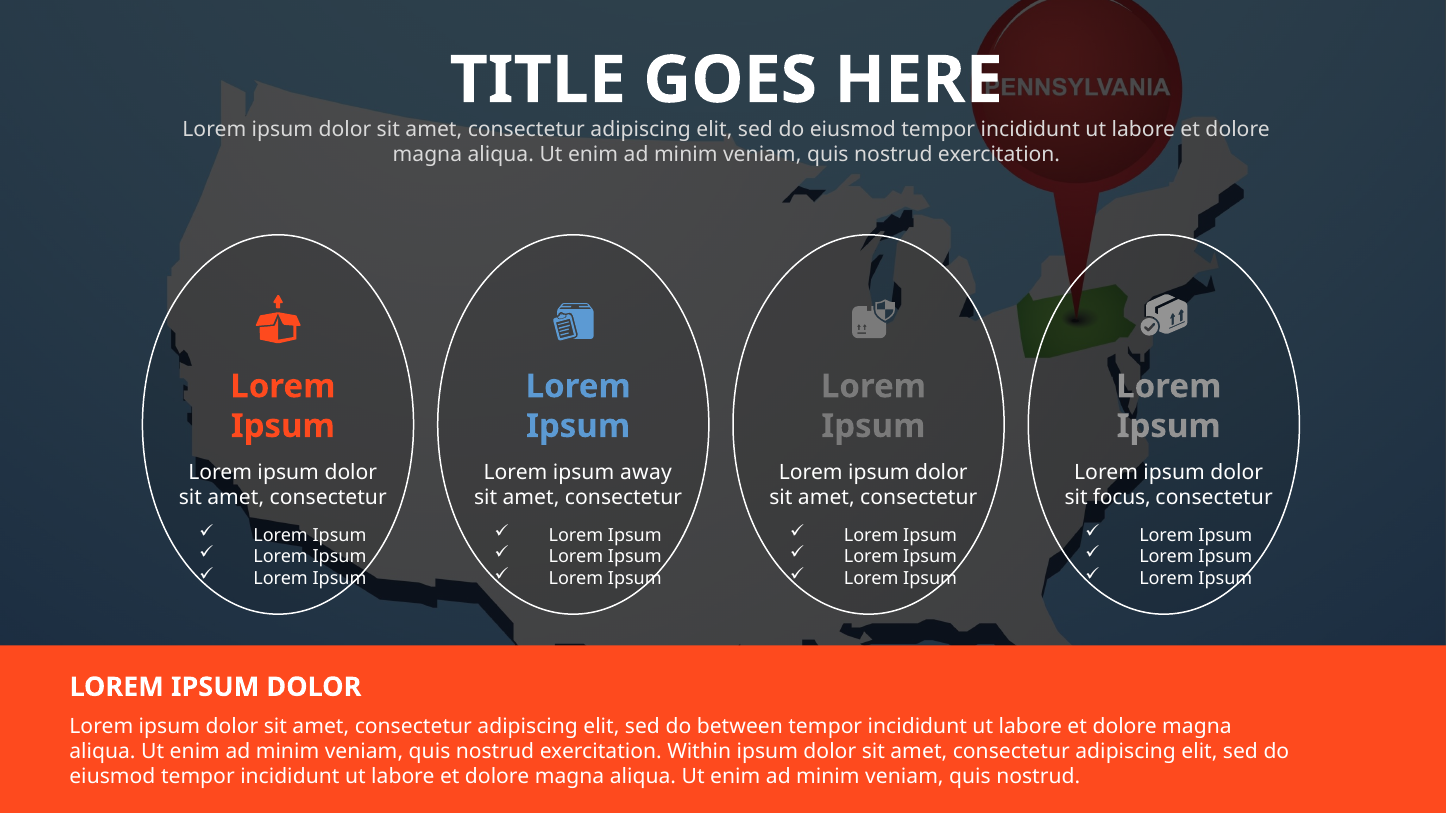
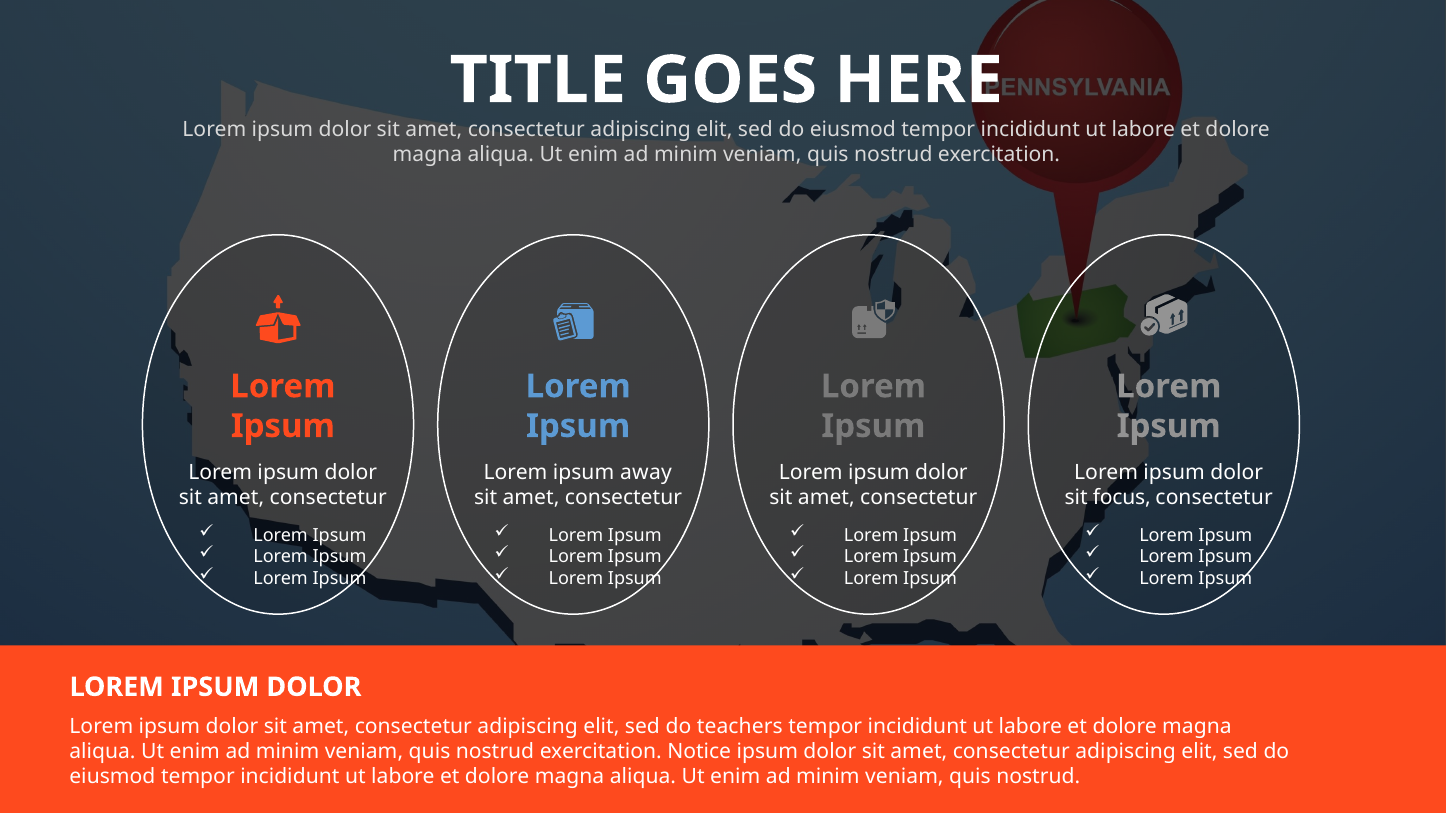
between: between -> teachers
Within: Within -> Notice
